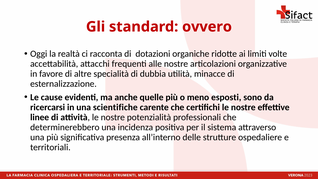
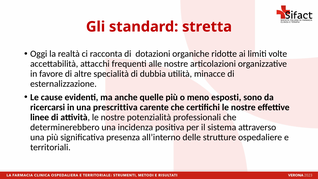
ovvero: ovvero -> stretta
scientifiche: scientifiche -> prescrittiva
